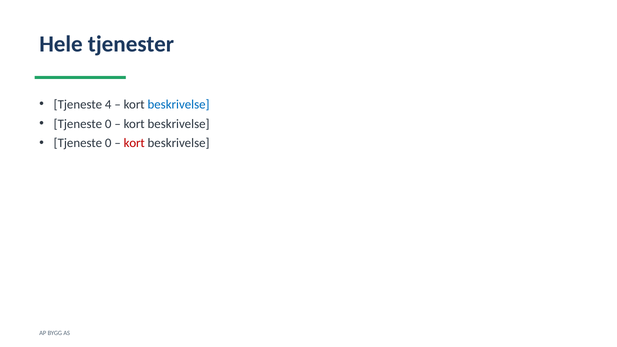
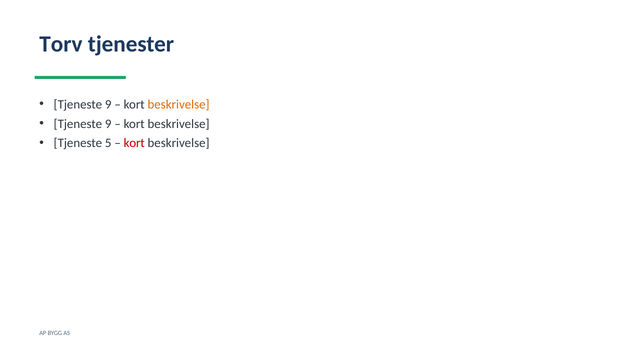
Hele: Hele -> Torv
4 at (108, 105): 4 -> 9
beskrivelse at (179, 105) colour: blue -> orange
0 at (108, 124): 0 -> 9
0 at (108, 143): 0 -> 5
